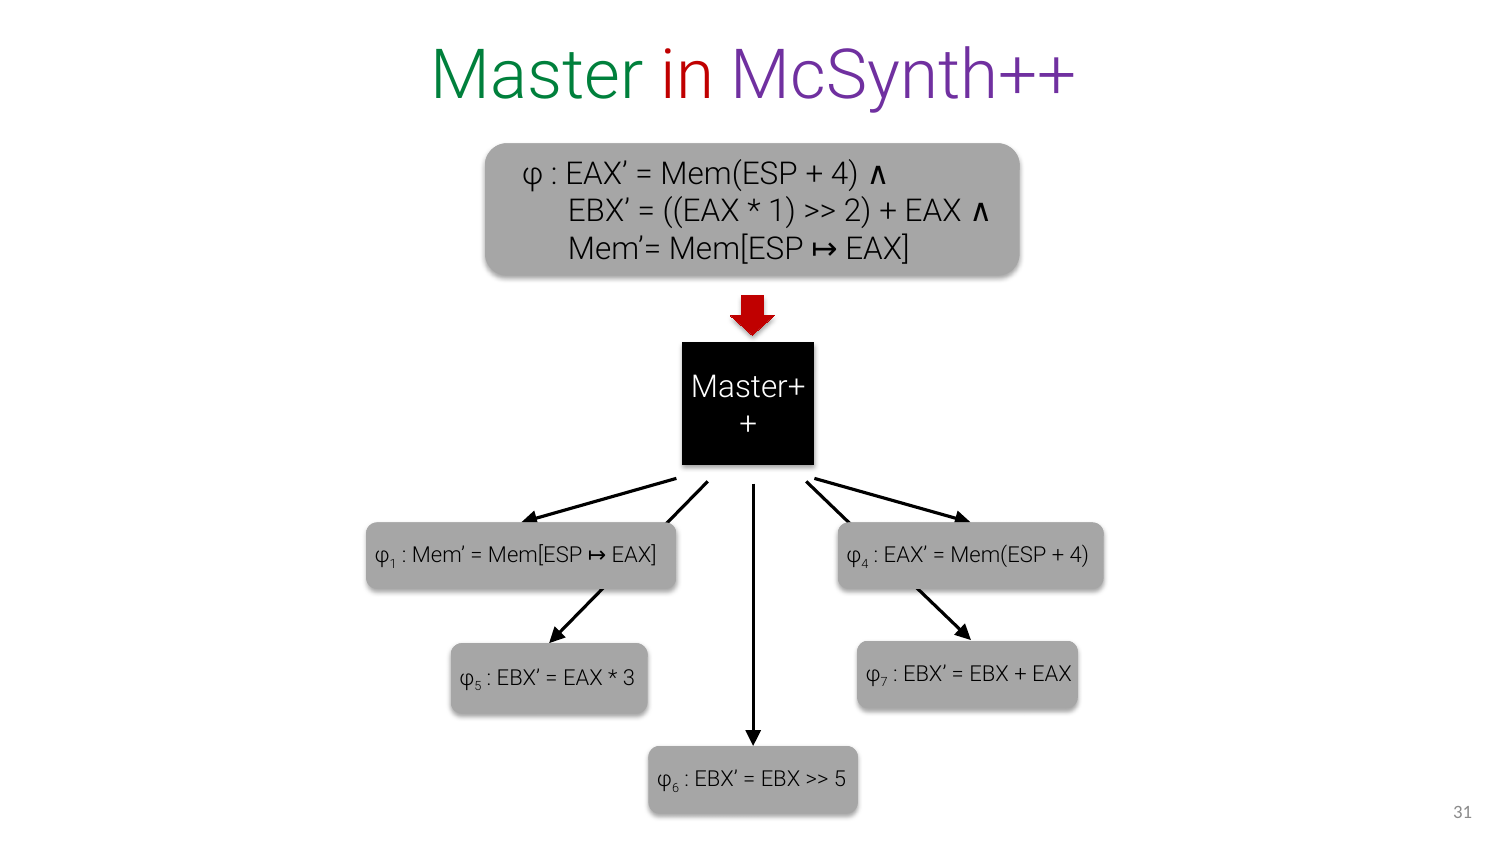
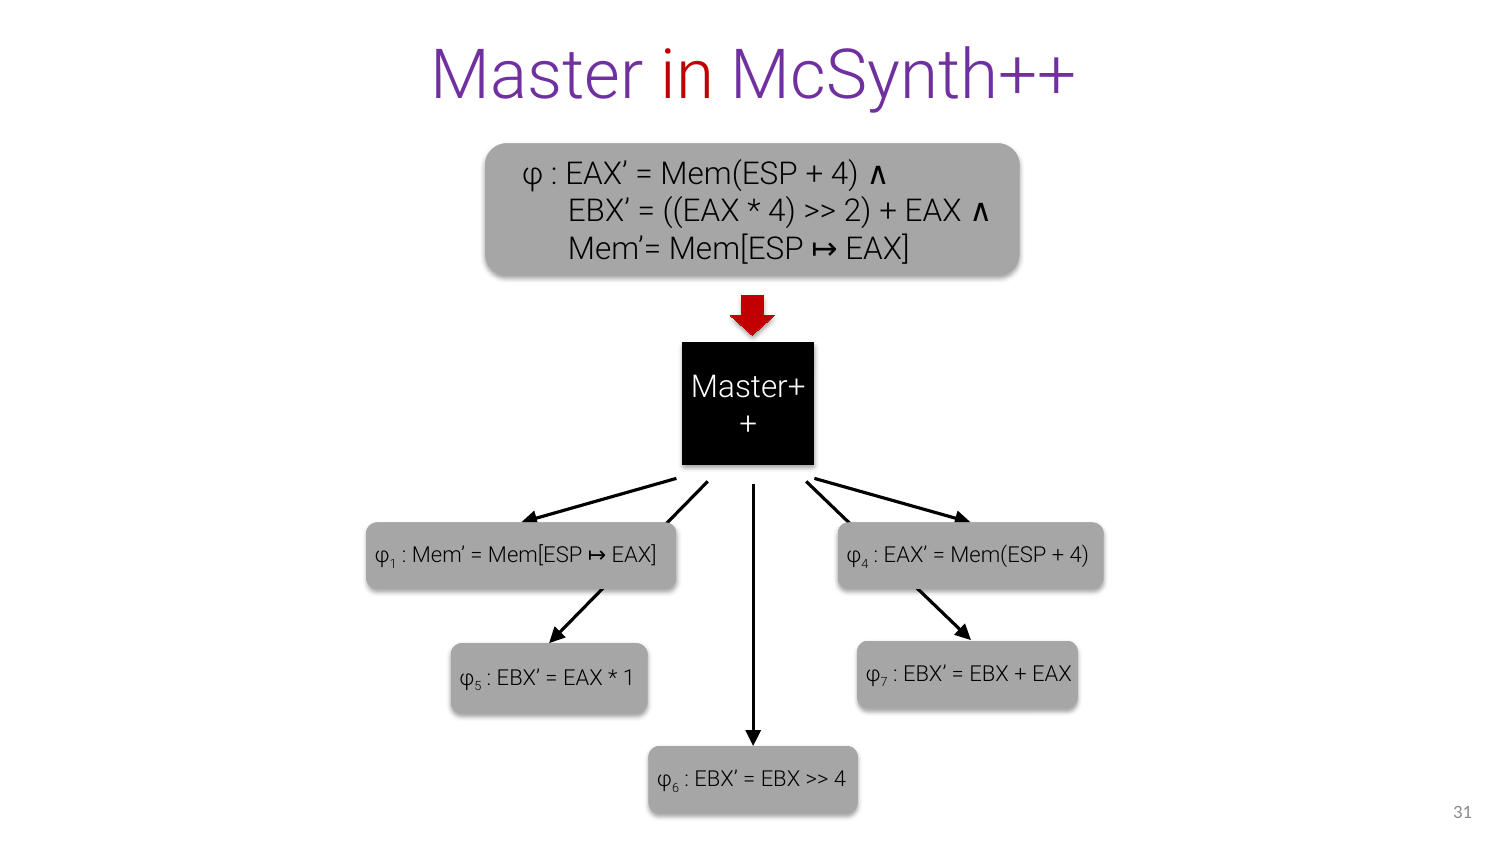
Master colour: green -> purple
1 at (782, 212): 1 -> 4
3 at (629, 678): 3 -> 1
5 at (840, 780): 5 -> 4
